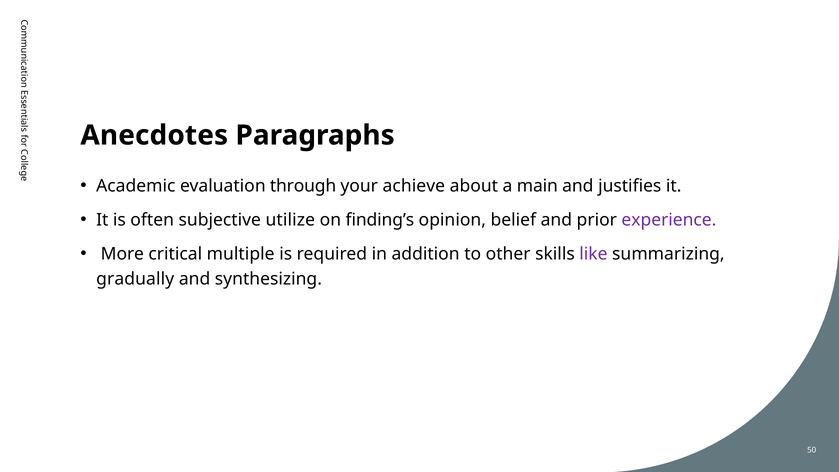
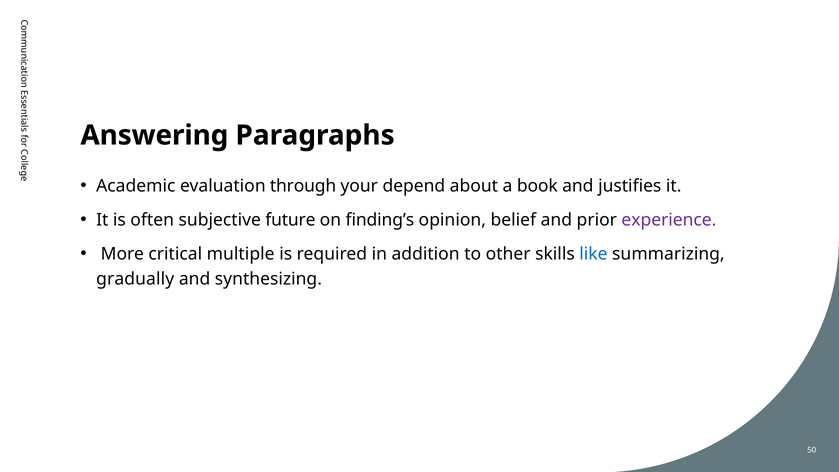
Anecdotes: Anecdotes -> Answering
achieve: achieve -> depend
main: main -> book
utilize: utilize -> future
like colour: purple -> blue
